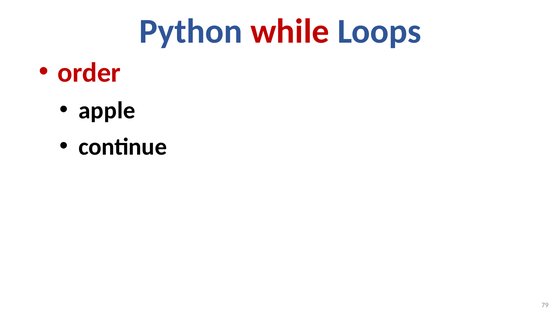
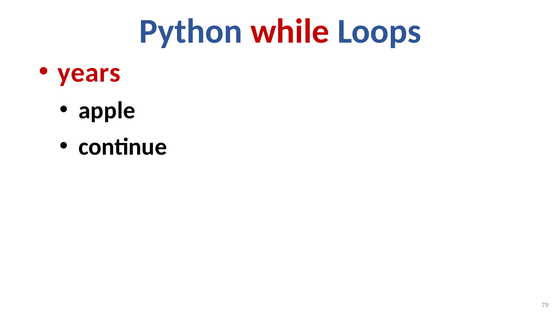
order: order -> years
